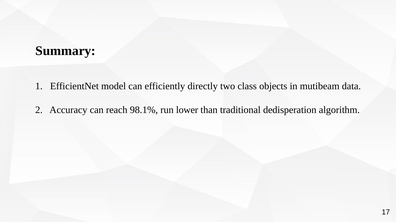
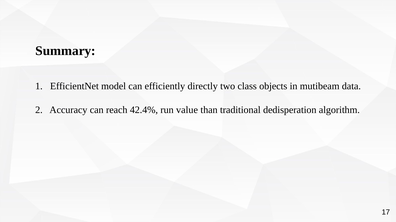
98.1%: 98.1% -> 42.4%
lower: lower -> value
